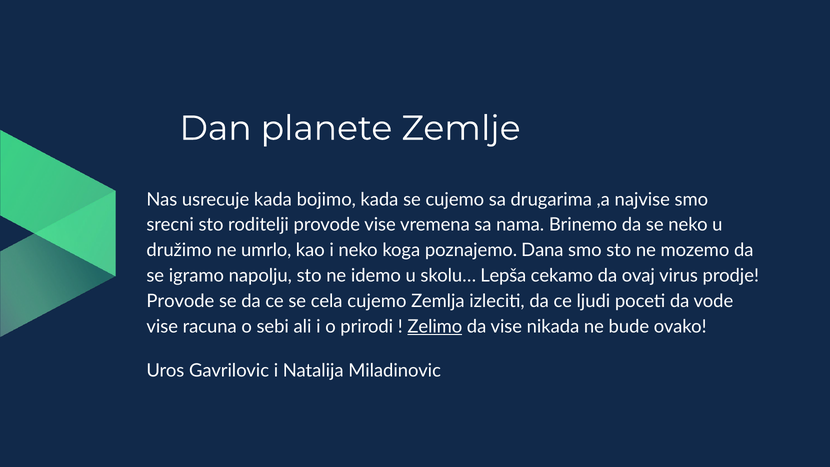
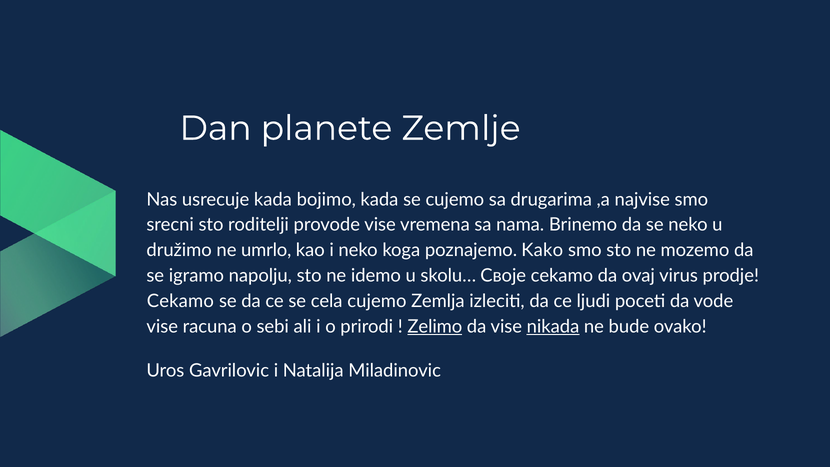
Dana: Dana -> Kako
Lepša: Lepša -> Своје
Provode at (180, 301): Provode -> Cekamo
nikada underline: none -> present
